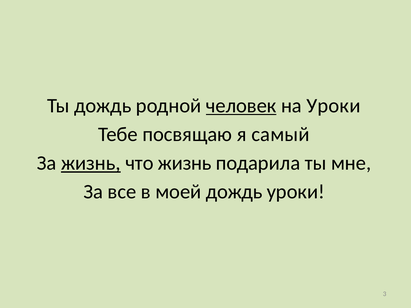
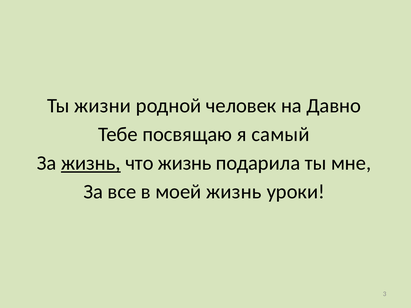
Ты дождь: дождь -> жизни
человек underline: present -> none
на Уроки: Уроки -> Давно
моей дождь: дождь -> жизнь
